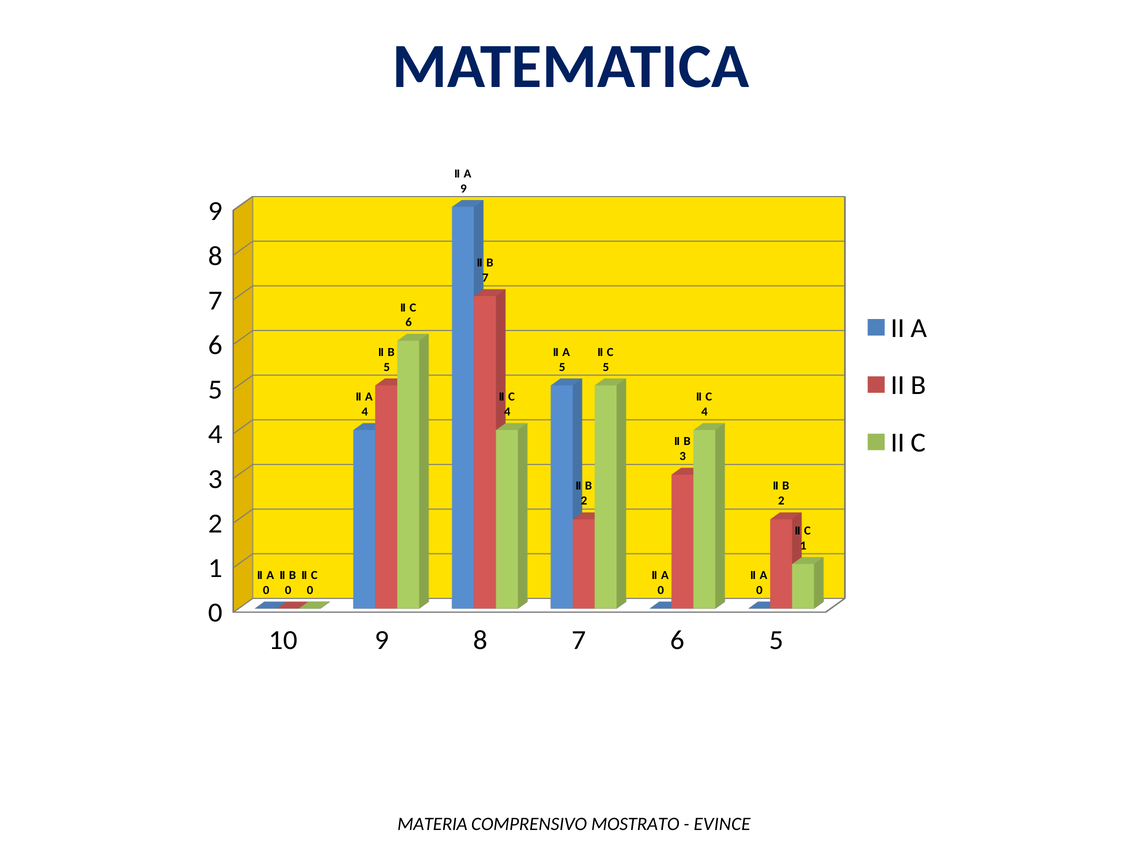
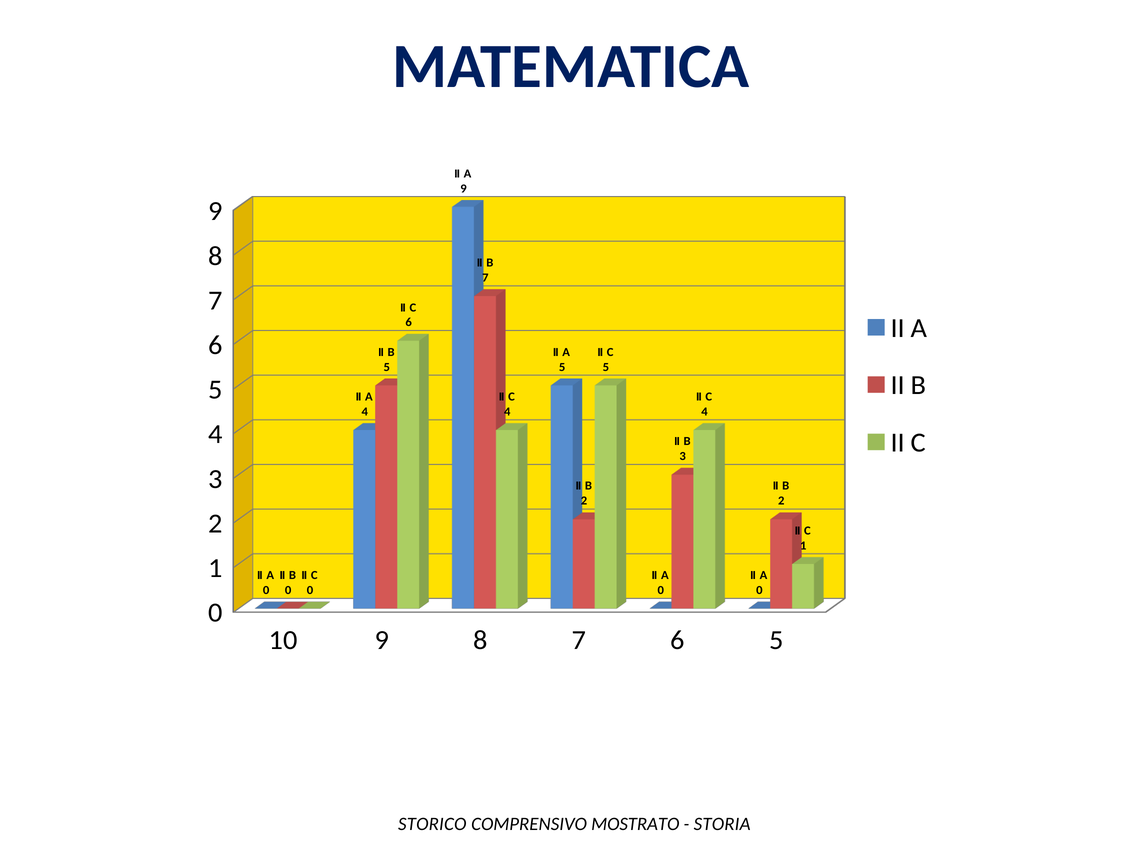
MATERIA: MATERIA -> STORICO
EVINCE: EVINCE -> STORIA
